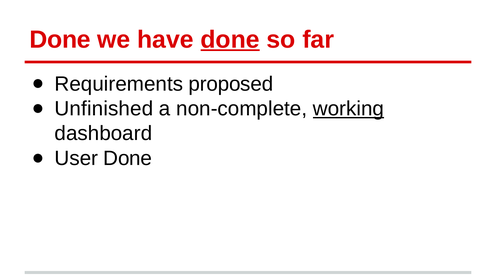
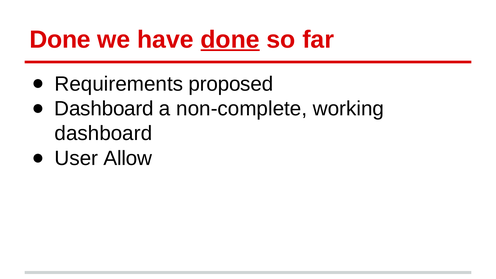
Unfinished at (104, 109): Unfinished -> Dashboard
working underline: present -> none
User Done: Done -> Allow
